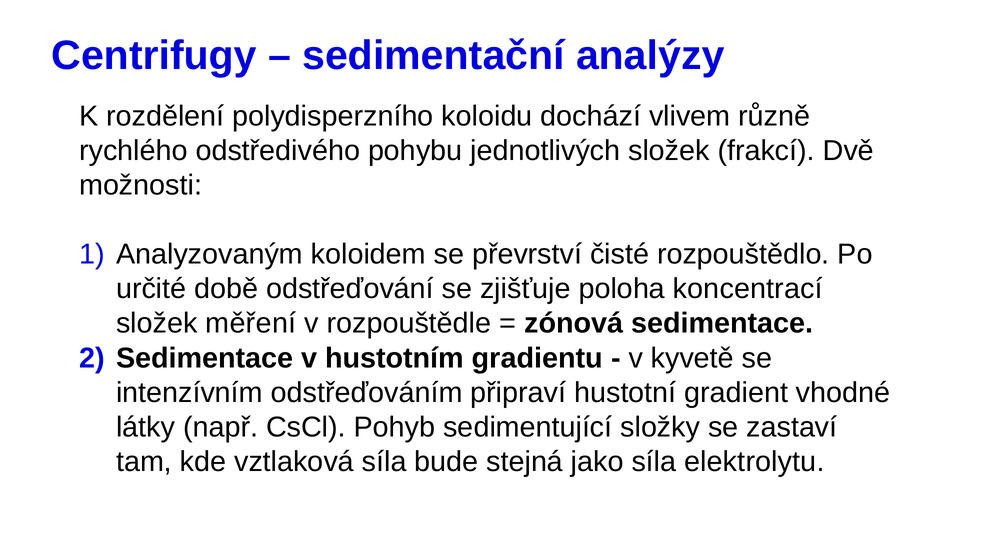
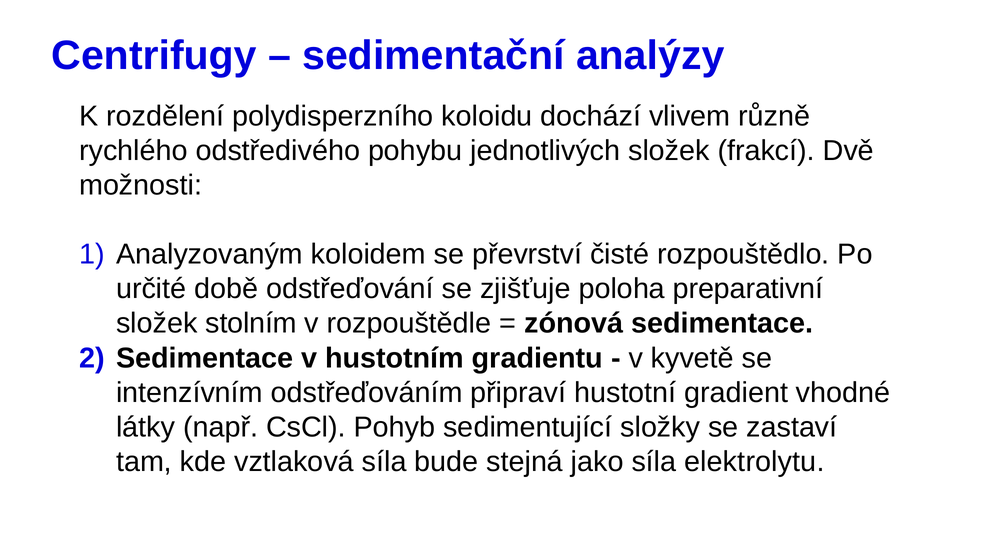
koncentrací: koncentrací -> preparativní
měření: měření -> stolním
